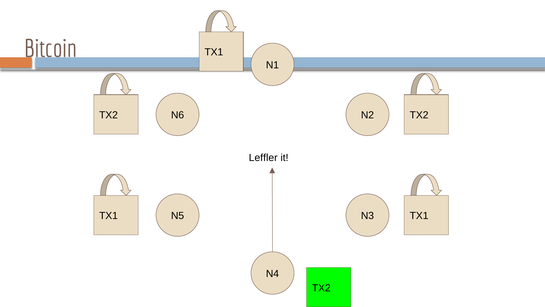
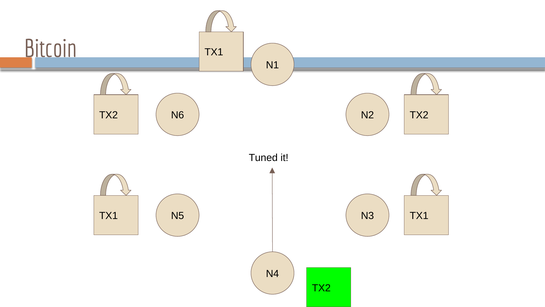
Leffler: Leffler -> Tuned
